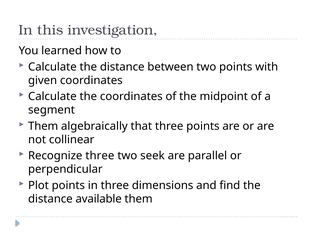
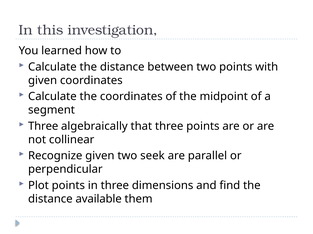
Them at (43, 126): Them -> Three
Recognize three: three -> given
